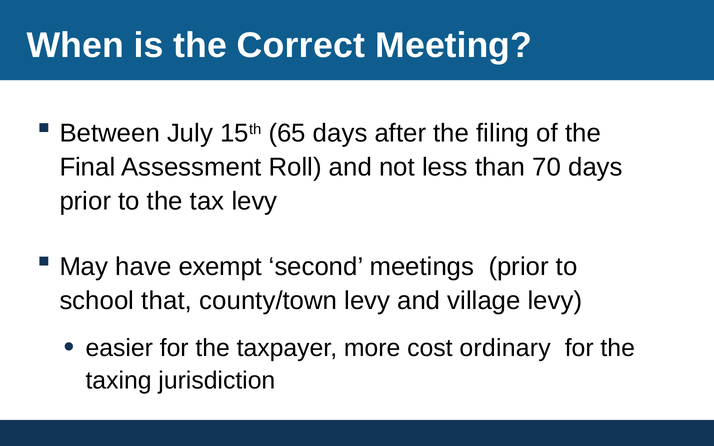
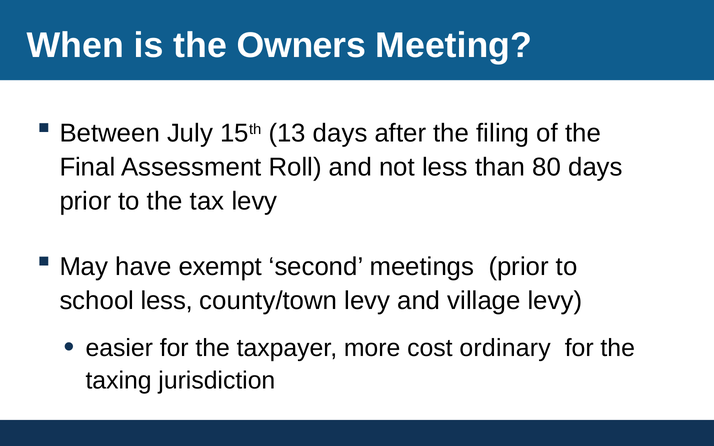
Correct: Correct -> Owners
65: 65 -> 13
70: 70 -> 80
school that: that -> less
